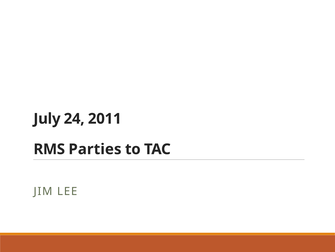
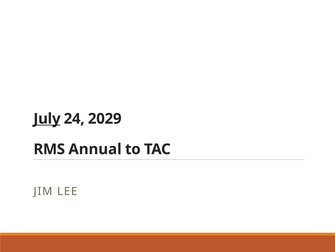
July underline: none -> present
2011: 2011 -> 2029
Parties: Parties -> Annual
